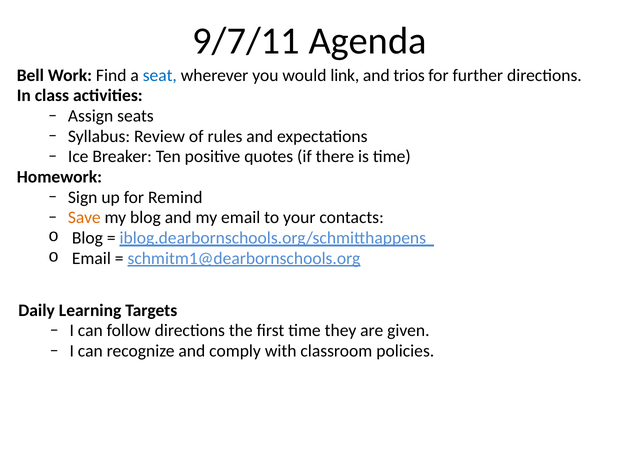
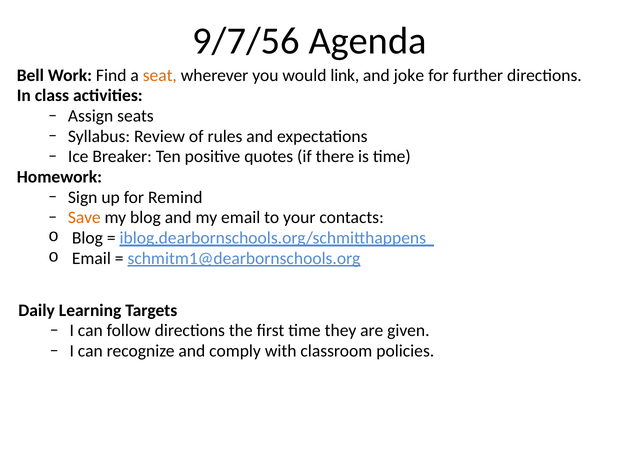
9/7/11: 9/7/11 -> 9/7/56
seat colour: blue -> orange
trios: trios -> joke
